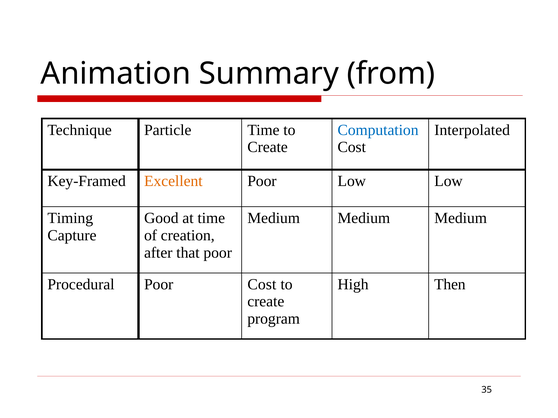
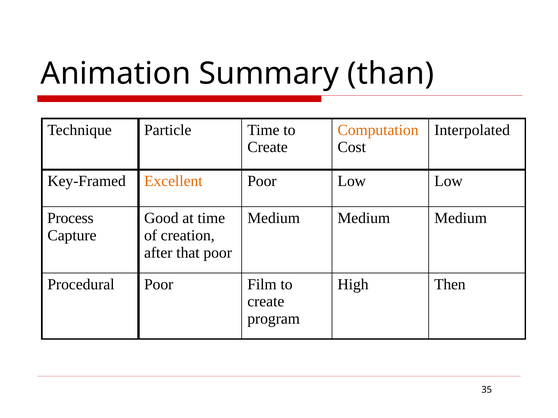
from: from -> than
Computation colour: blue -> orange
Timing: Timing -> Process
Poor Cost: Cost -> Film
